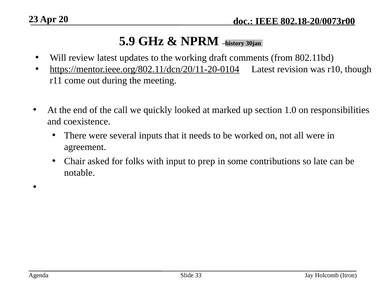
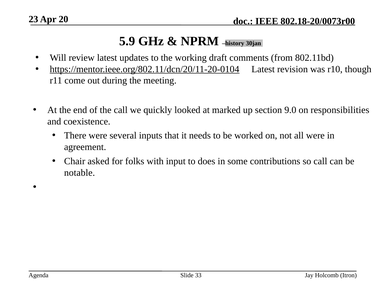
1.0: 1.0 -> 9.0
prep: prep -> does
so late: late -> call
